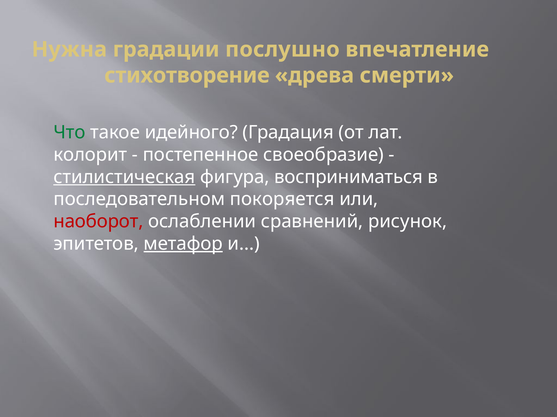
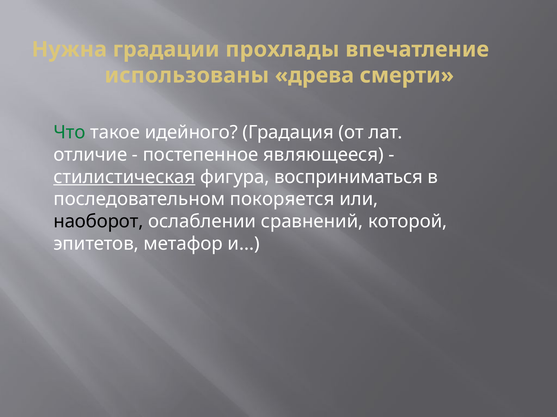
послушно: послушно -> прохлады
стихотворение: стихотворение -> использованы
колорит: колорит -> отличие
своеобразие: своеобразие -> являющееся
наоборот colour: red -> black
рисунок: рисунок -> которой
метафор underline: present -> none
